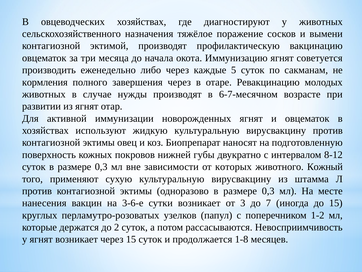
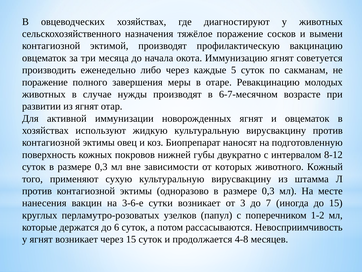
кормления at (45, 82): кормления -> поражение
завершения через: через -> меры
2: 2 -> 6
1-8: 1-8 -> 4-8
